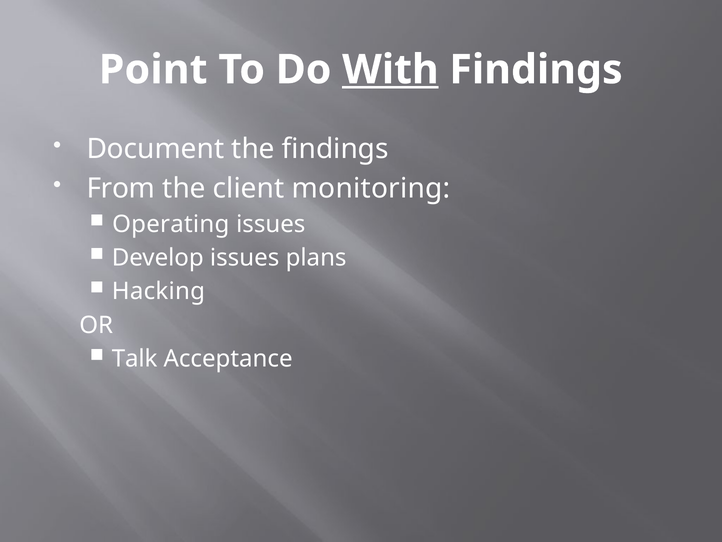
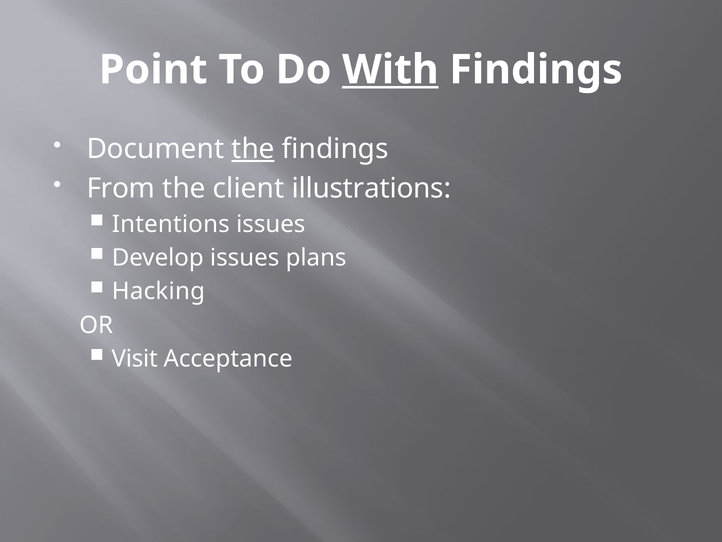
the at (253, 149) underline: none -> present
monitoring: monitoring -> illustrations
Operating: Operating -> Intentions
Talk: Talk -> Visit
